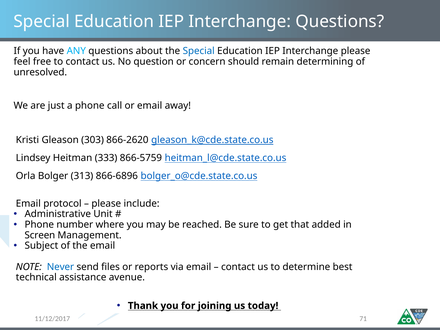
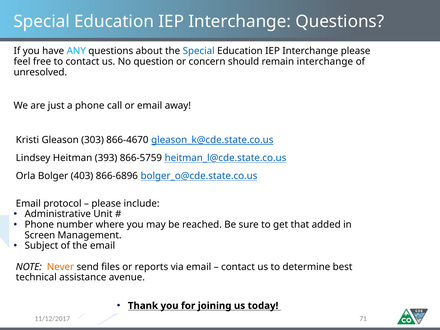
remain determining: determining -> interchange
866-2620: 866-2620 -> 866-4670
333: 333 -> 393
313: 313 -> 403
Never colour: blue -> orange
